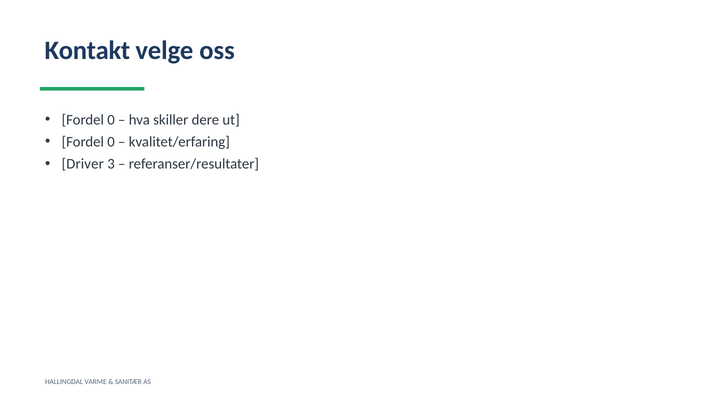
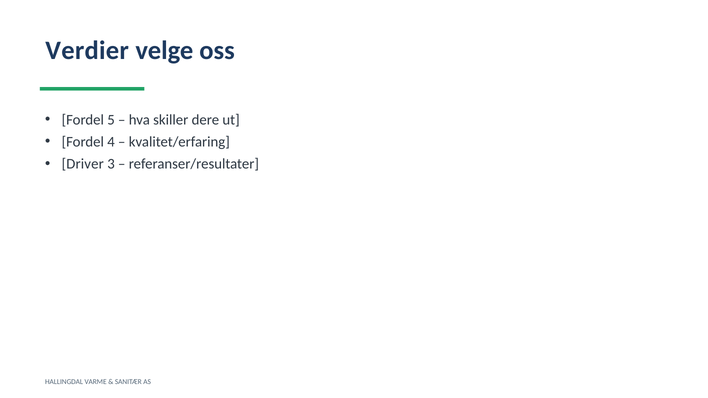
Kontakt: Kontakt -> Verdier
0 at (111, 120): 0 -> 5
0 at (111, 142): 0 -> 4
